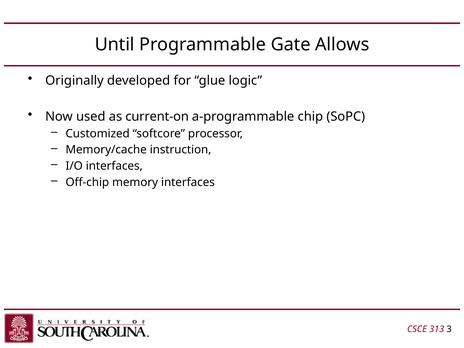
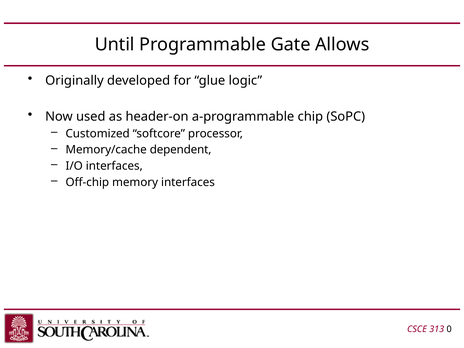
current-on: current-on -> header-on
instruction: instruction -> dependent
3: 3 -> 0
